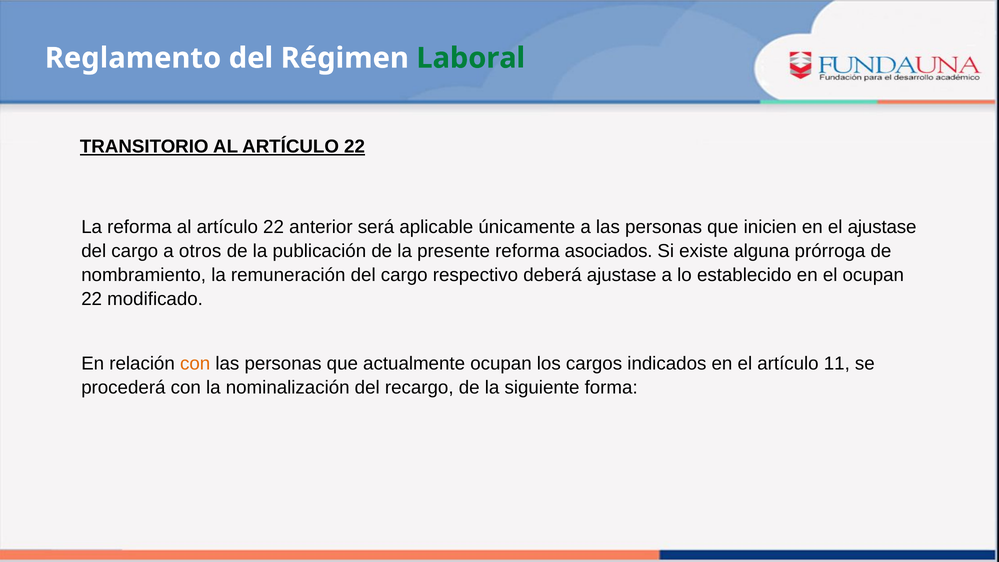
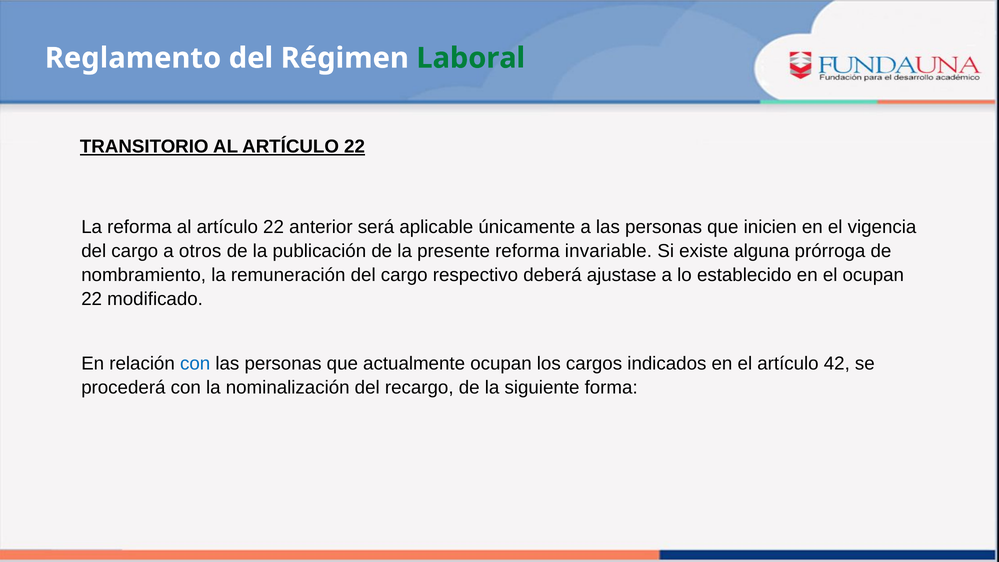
el ajustase: ajustase -> vigencia
asociados: asociados -> invariable
con at (195, 364) colour: orange -> blue
11: 11 -> 42
